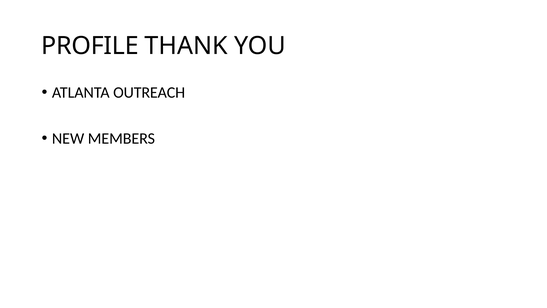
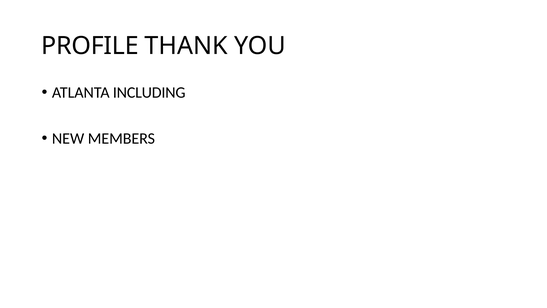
OUTREACH: OUTREACH -> INCLUDING
